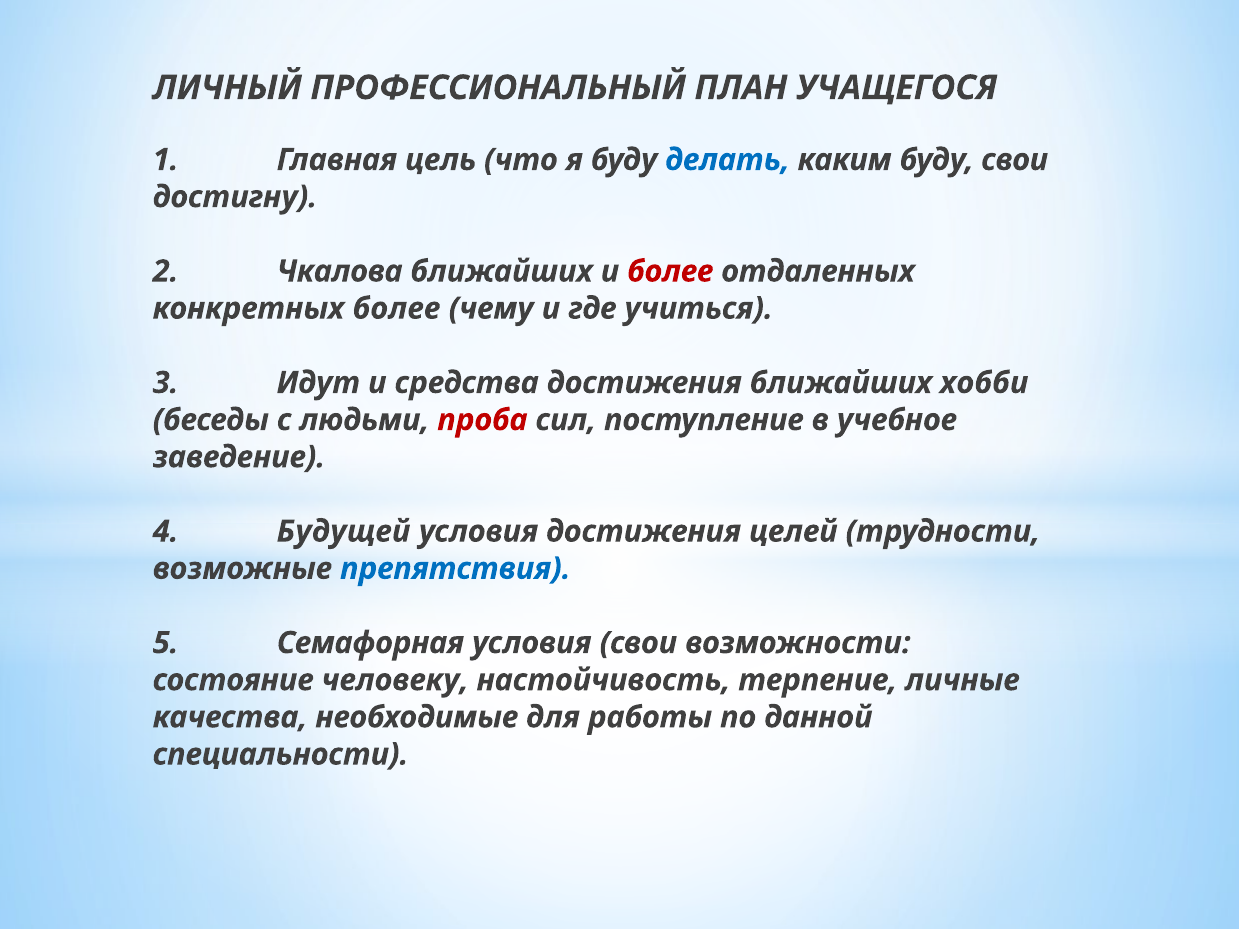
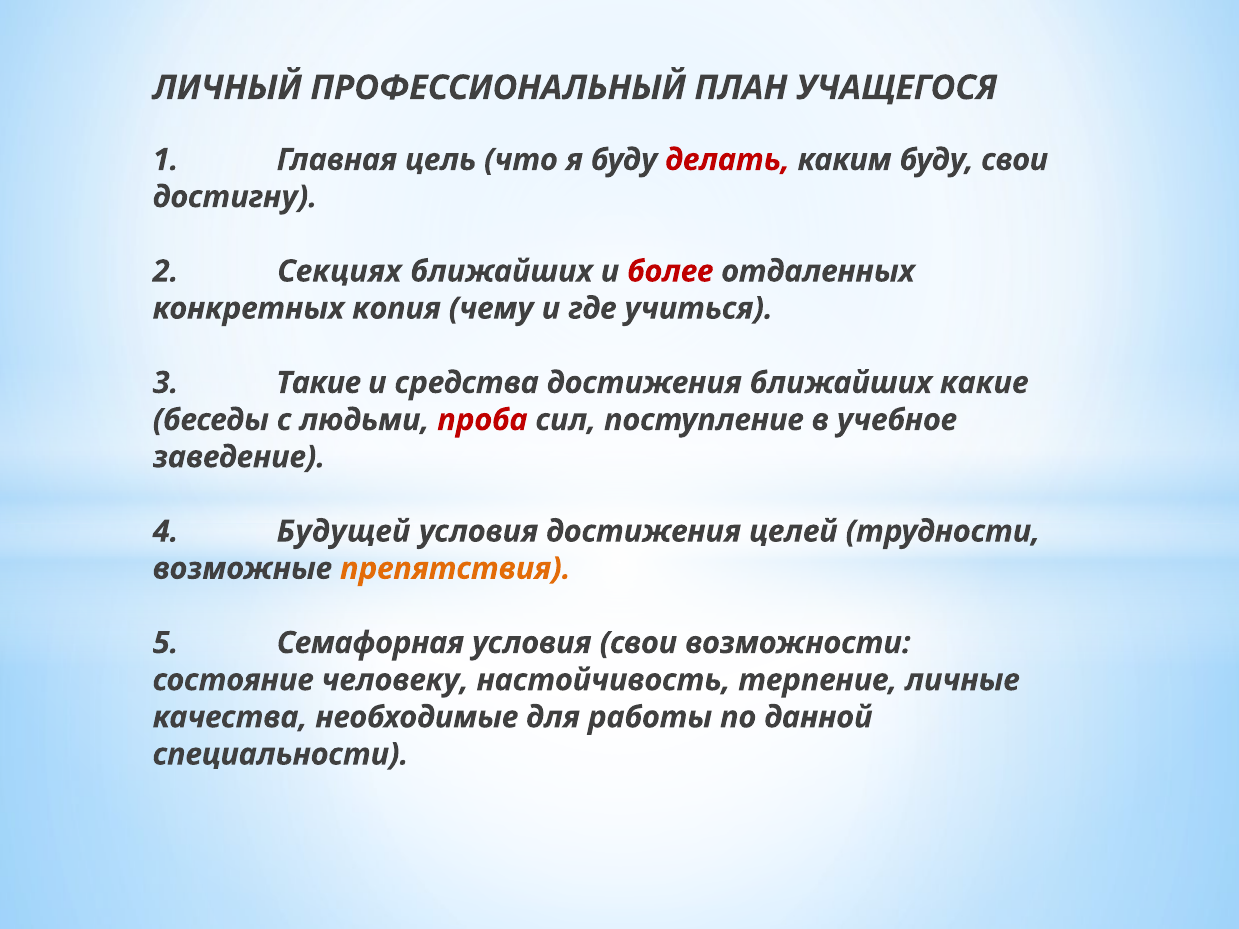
делать colour: blue -> red
Чкалова: Чкалова -> Секциях
конкретных более: более -> копия
Идут: Идут -> Такие
хобби: хобби -> какие
препятствия colour: blue -> orange
